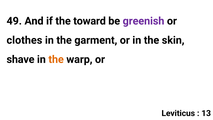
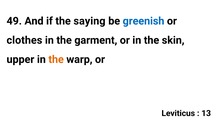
toward: toward -> saying
greenish colour: purple -> blue
shave: shave -> upper
